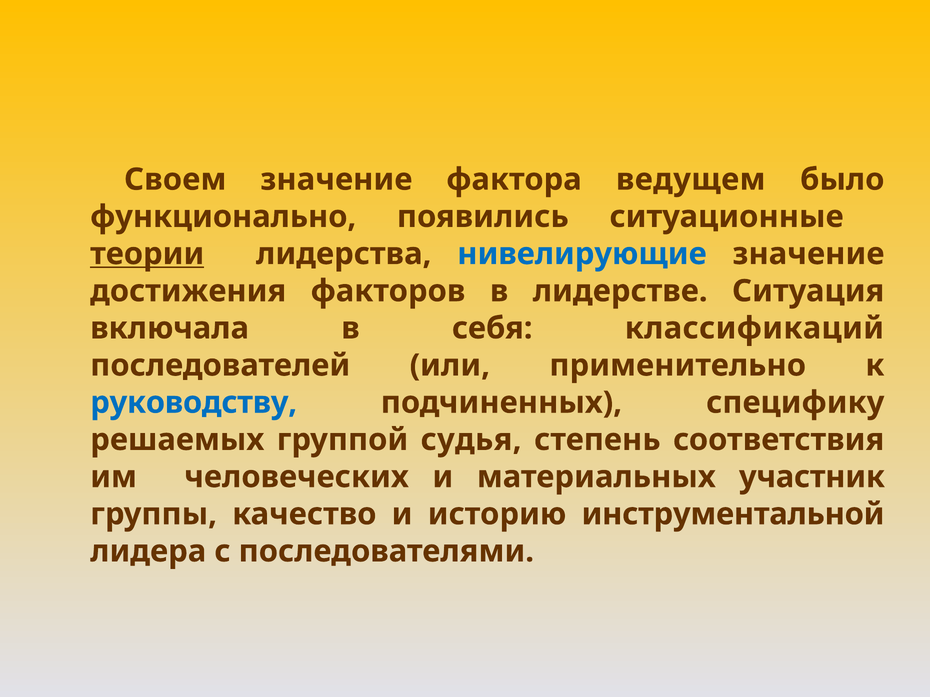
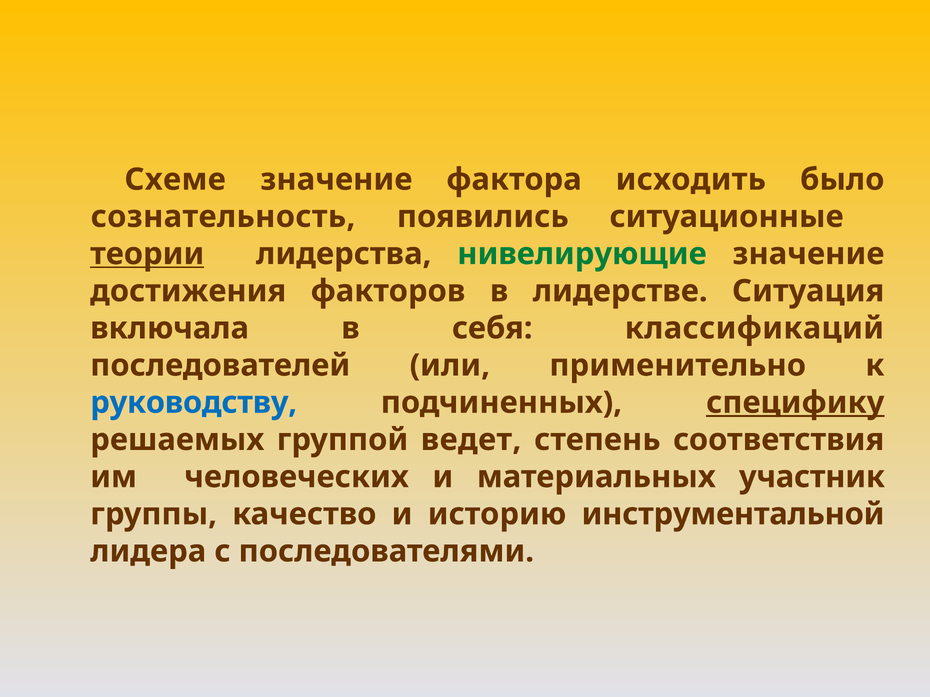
Своем: Своем -> Схеме
ведущем: ведущем -> исходить
функционально: функционально -> сознательность
нивелирующие colour: blue -> green
специфику underline: none -> present
судья: судья -> ведет
